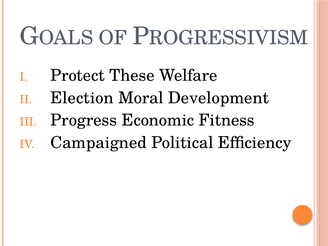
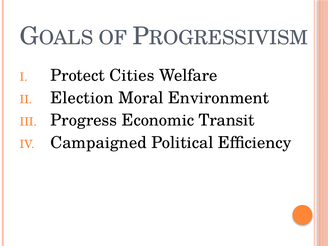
These: These -> Cities
Development: Development -> Environment
Fitness: Fitness -> Transit
